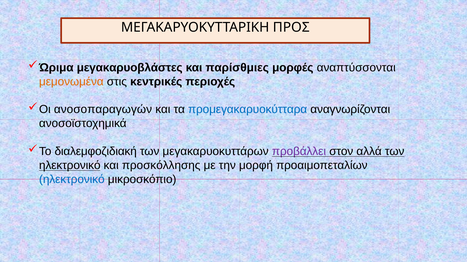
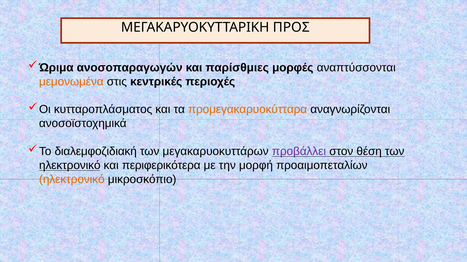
μεγακαρυοβλάστες: μεγακαρυοβλάστες -> ανοσοπαραγωγών
ανοσοπαραγωγών: ανοσοπαραγωγών -> κυτταροπλάσματος
προμεγακαρυοκύτταρα colour: blue -> orange
αλλά: αλλά -> θέση
προσκόλλησης: προσκόλλησης -> περιφερικότερα
ηλεκτρονικό at (72, 180) colour: blue -> orange
